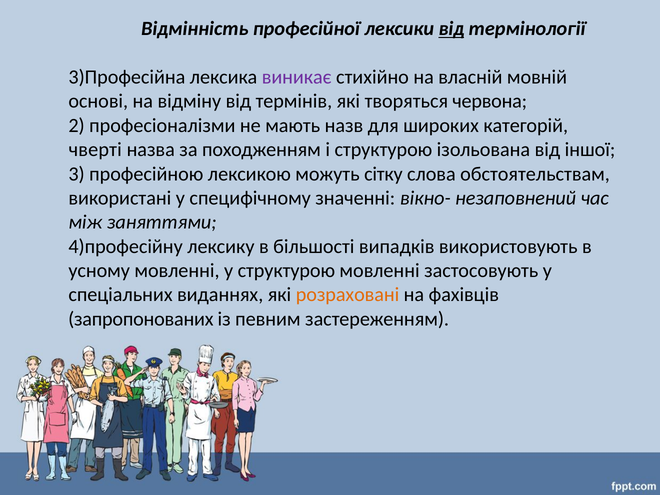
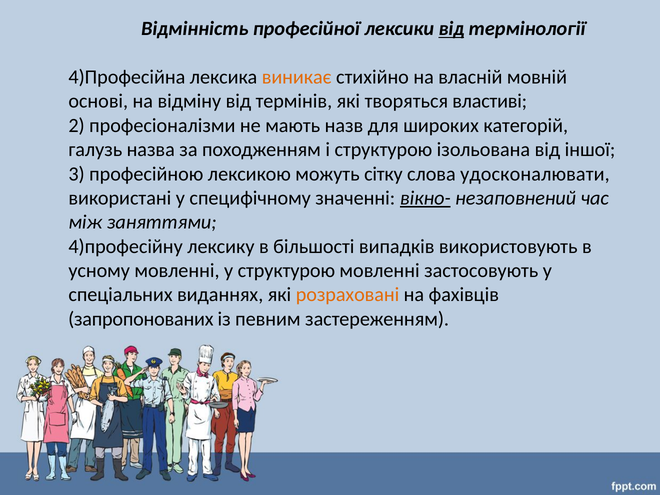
3)Професійна: 3)Професійна -> 4)Професійна
виникає colour: purple -> orange
червона: червона -> властиві
чверті: чверті -> галузь
обстоятельствам: обстоятельствам -> удосконалювати
вікно- underline: none -> present
